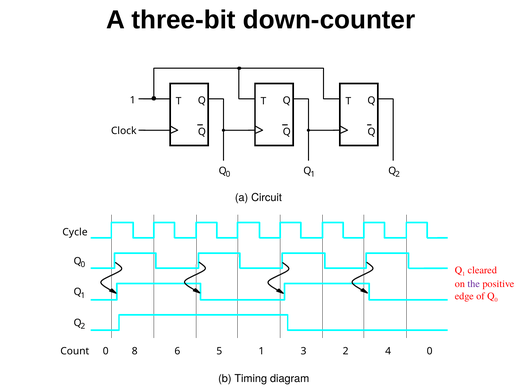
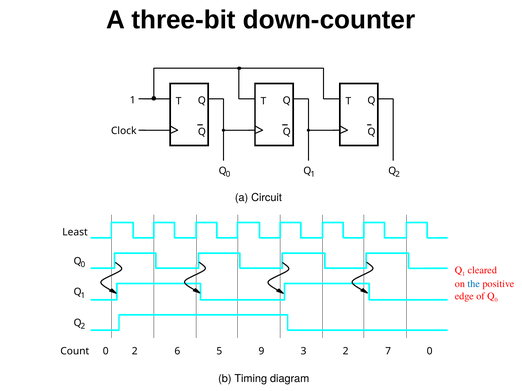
Cycle: Cycle -> Least
the colour: purple -> blue
0 8: 8 -> 2
5 1: 1 -> 9
4: 4 -> 7
